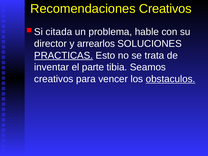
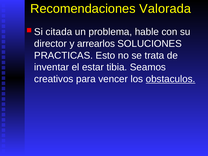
Recomendaciones Creativos: Creativos -> Valorada
PRACTICAS underline: present -> none
parte: parte -> estar
